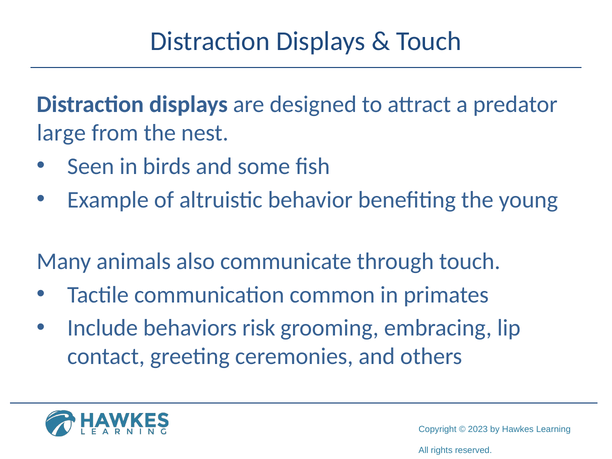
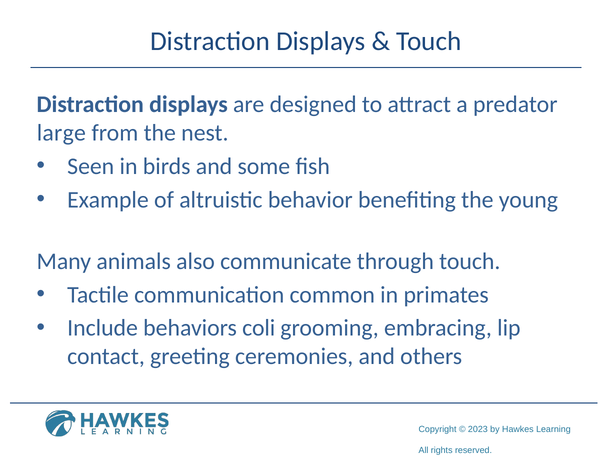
risk: risk -> coli
